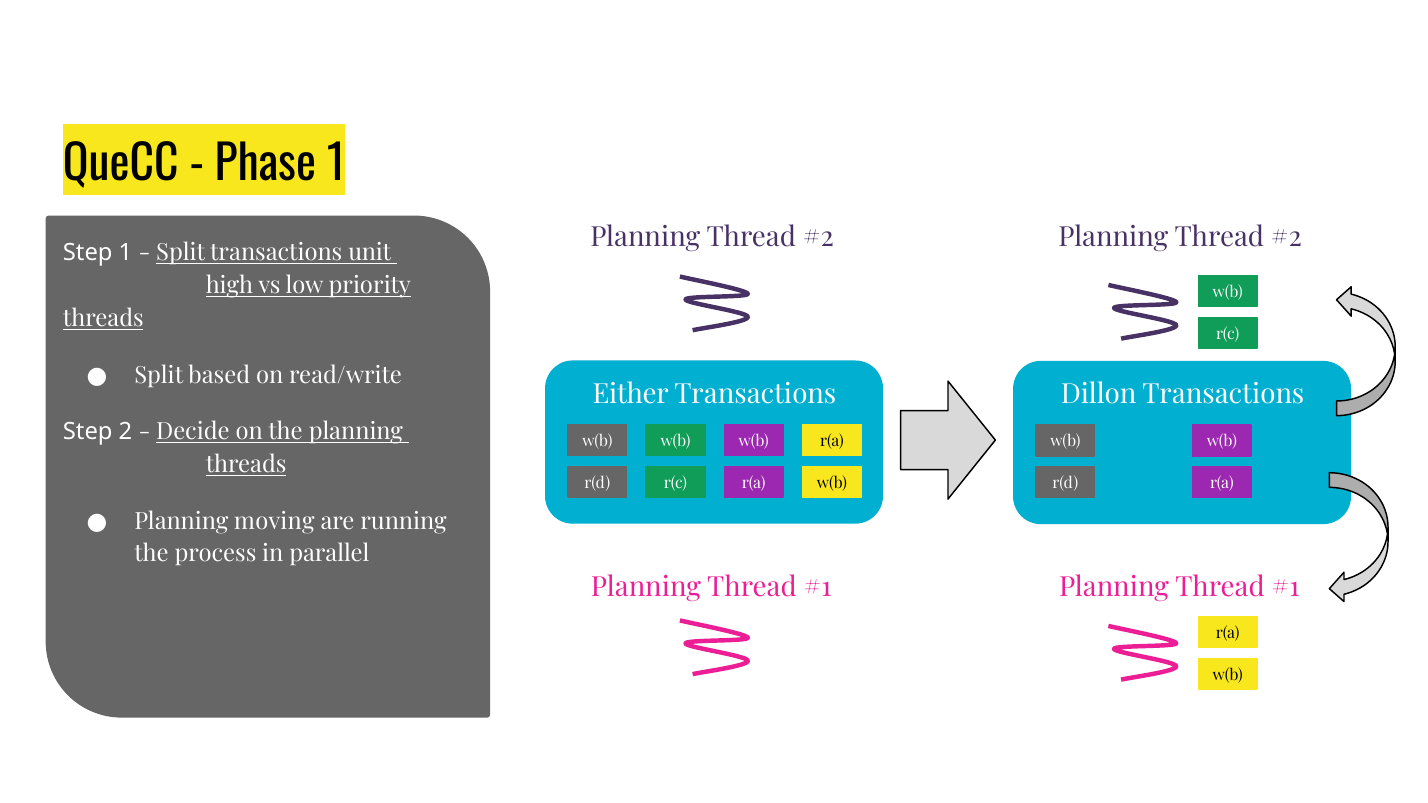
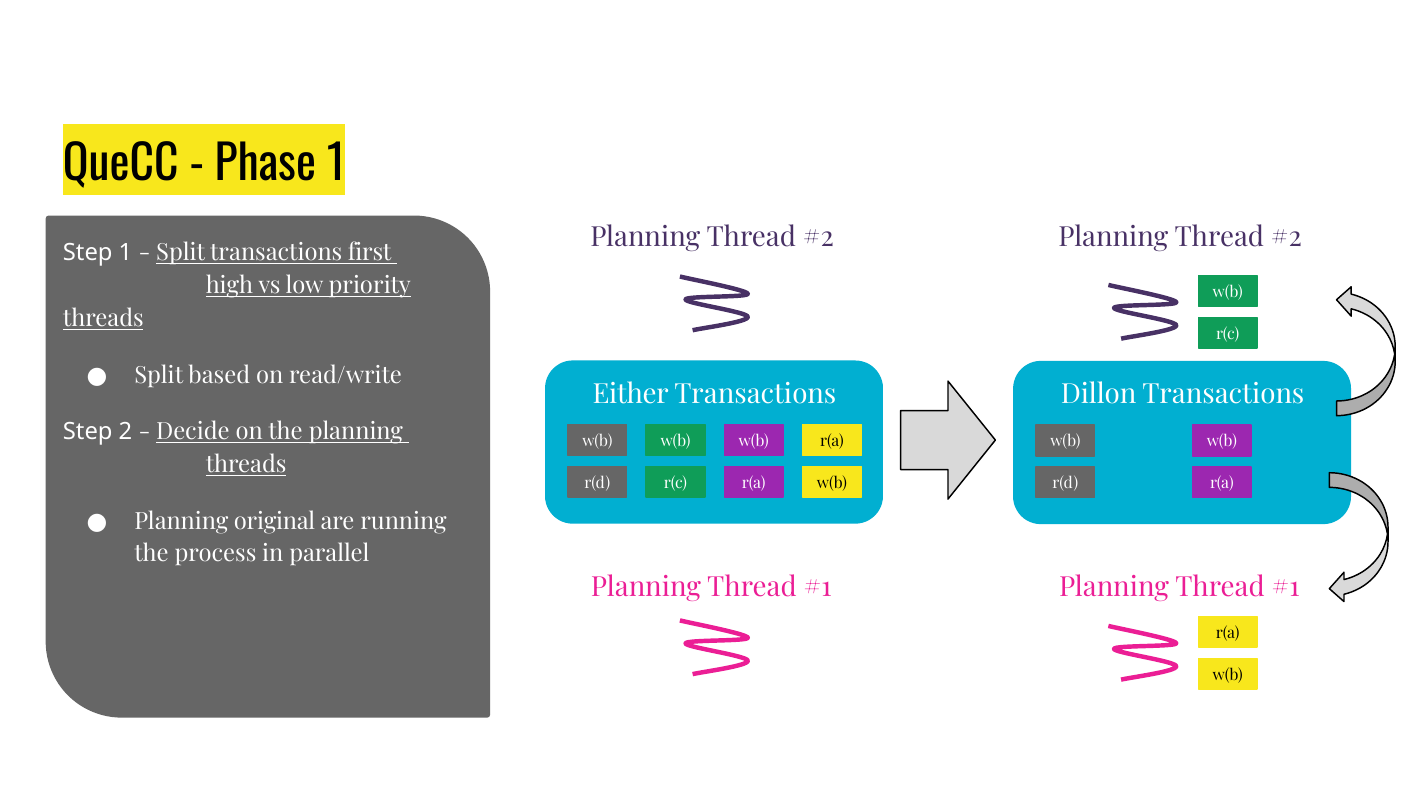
unit: unit -> first
moving: moving -> original
